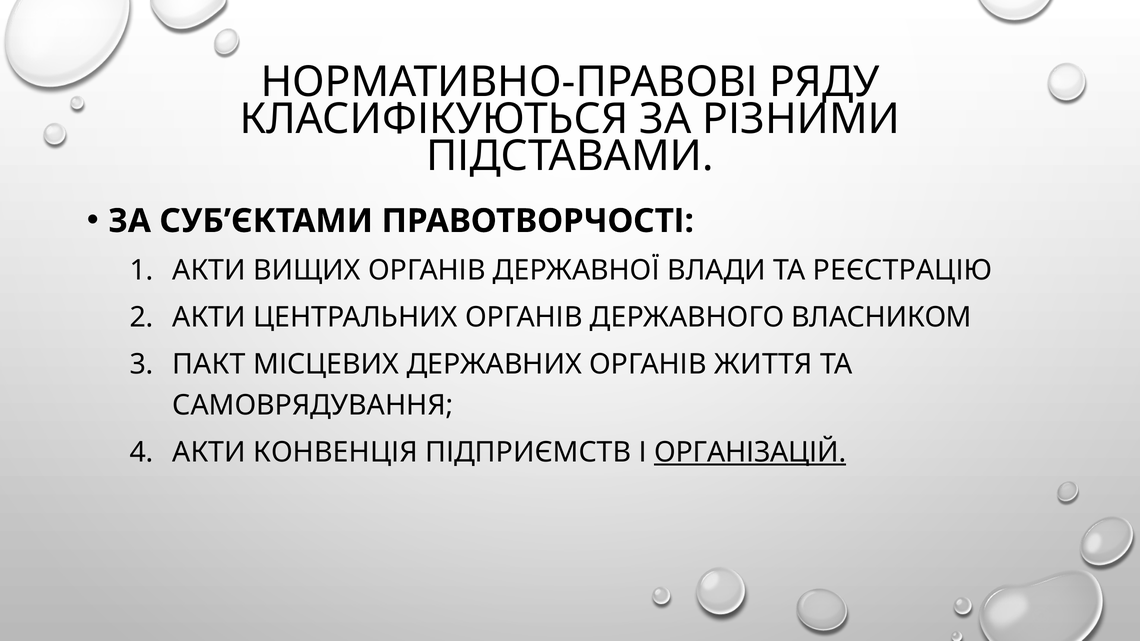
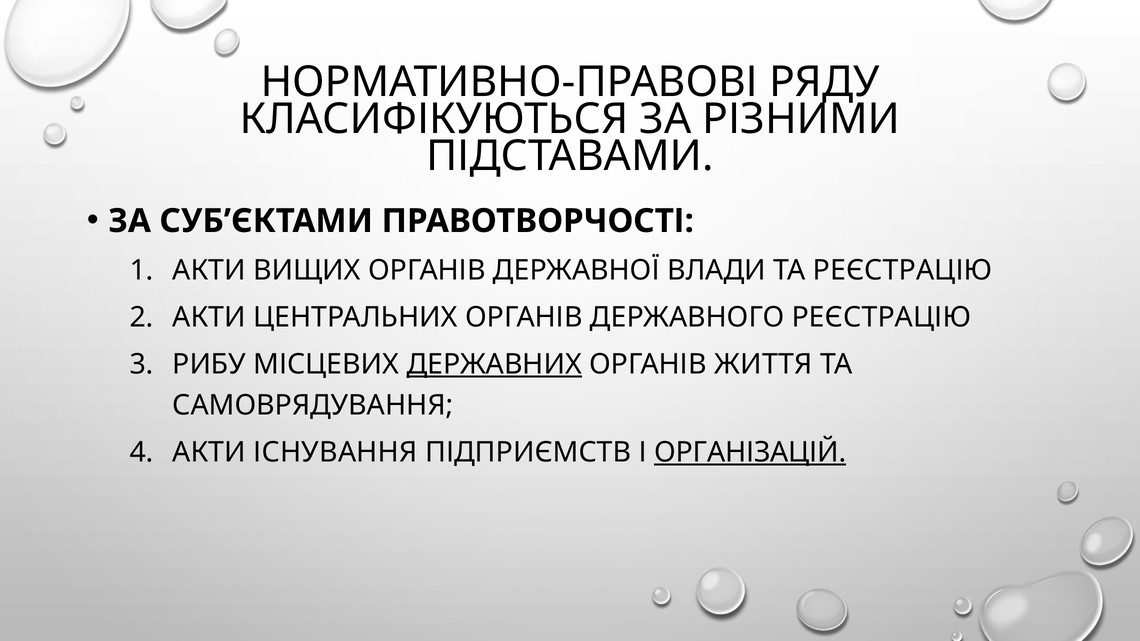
ДЕРЖАВНОГО ВЛАСНИКОМ: ВЛАСНИКОМ -> РЕЄСТРАЦІЮ
ПАКТ: ПАКТ -> РИБУ
ДЕРЖАВНИХ underline: none -> present
КОНВЕНЦІЯ: КОНВЕНЦІЯ -> ІСНУВАННЯ
